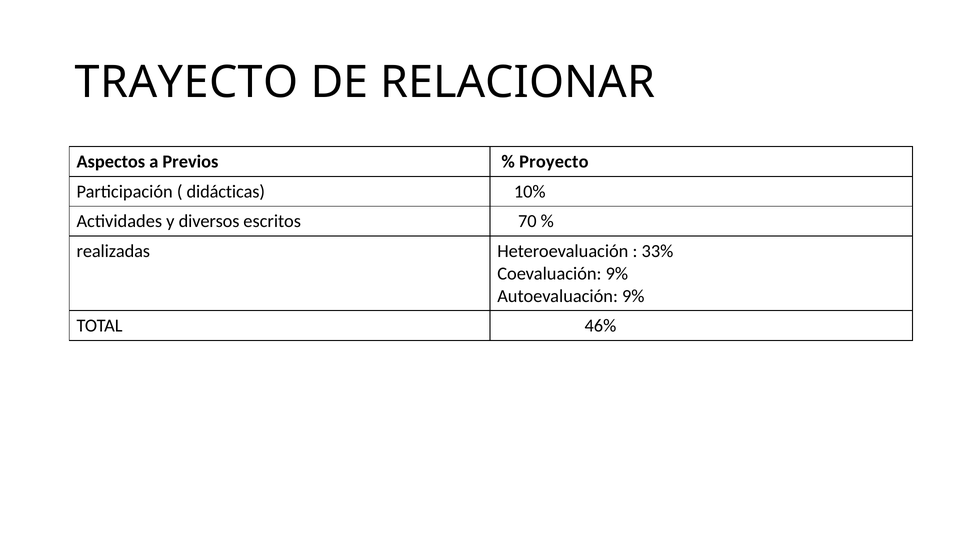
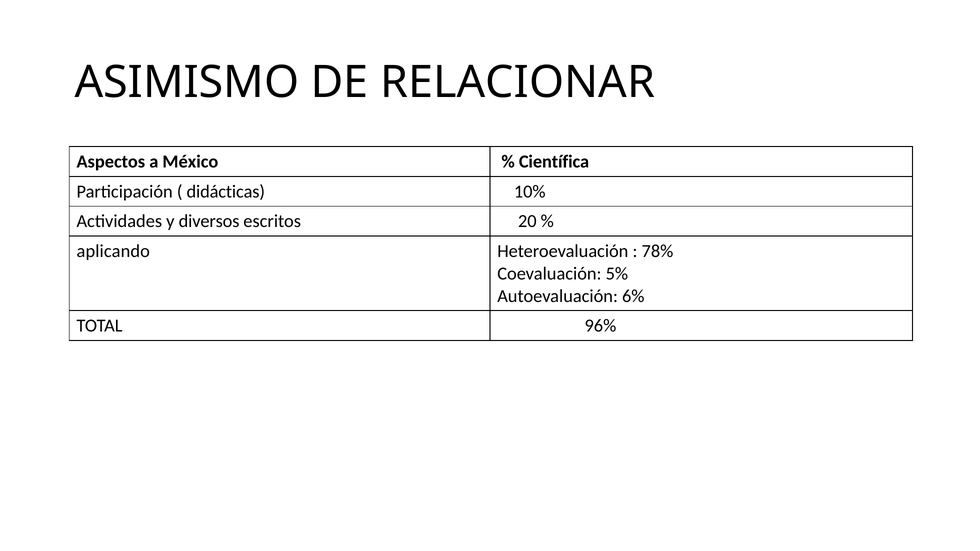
TRAYECTO: TRAYECTO -> ASIMISMO
Previos: Previos -> México
Proyecto: Proyecto -> Científica
70: 70 -> 20
realizadas: realizadas -> aplicando
33%: 33% -> 78%
Coevaluación 9%: 9% -> 5%
Autoevaluación 9%: 9% -> 6%
46%: 46% -> 96%
